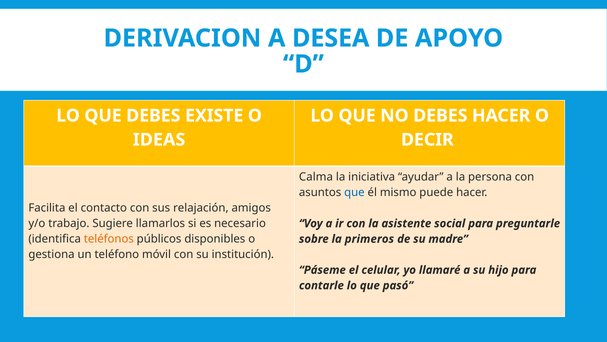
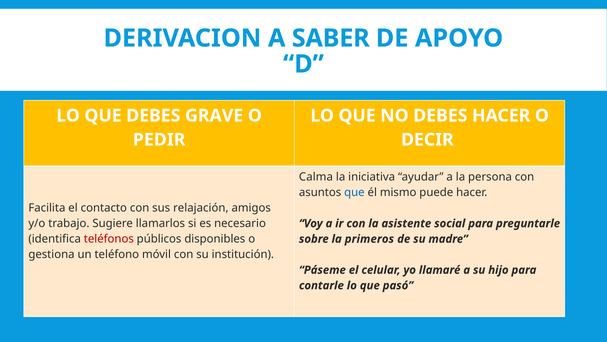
DESEA: DESEA -> SABER
EXISTE: EXISTE -> GRAVE
IDEAS: IDEAS -> PEDIR
teléfonos colour: orange -> red
